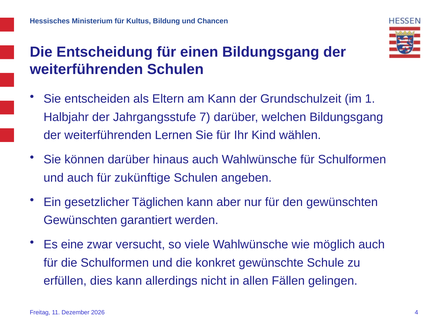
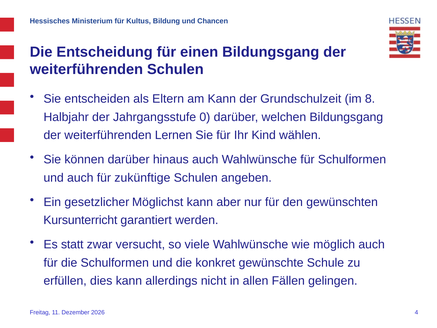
1: 1 -> 8
7: 7 -> 0
Täglichen: Täglichen -> Möglichst
Gewünschten at (80, 220): Gewünschten -> Kursunterricht
eine: eine -> statt
